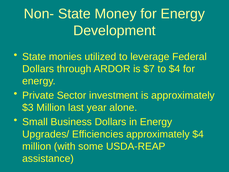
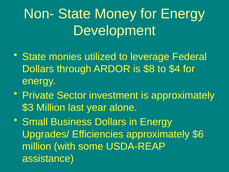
$7: $7 -> $8
approximately $4: $4 -> $6
